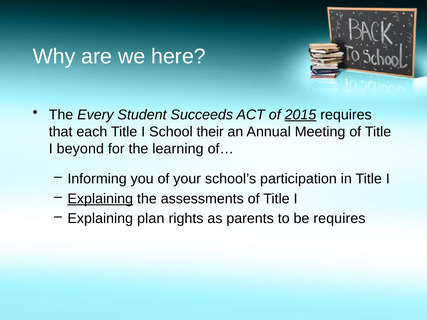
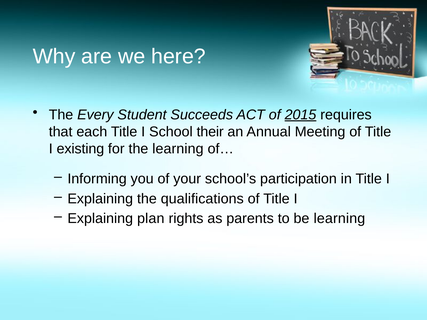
beyond: beyond -> existing
Explaining at (100, 199) underline: present -> none
assessments: assessments -> qualifications
be requires: requires -> learning
